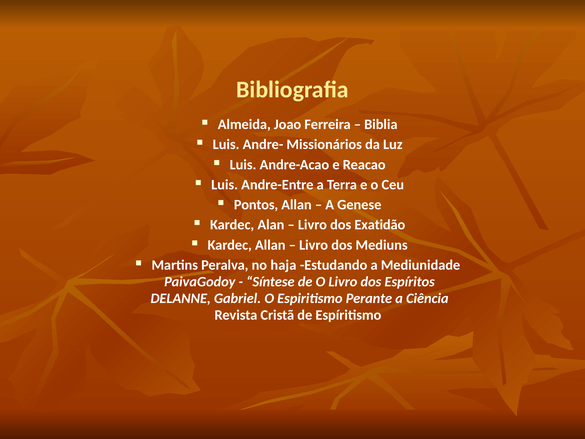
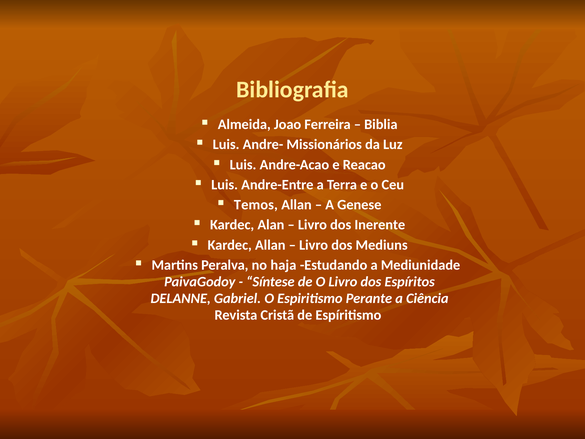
Pontos: Pontos -> Temos
Exatidão: Exatidão -> Inerente
